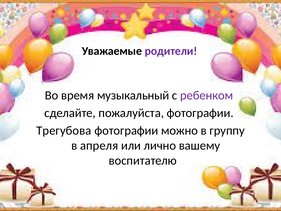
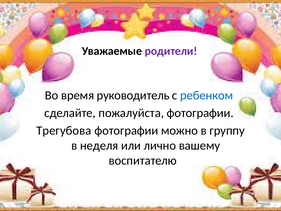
музыкальный: музыкальный -> руководитель
ребенком colour: purple -> blue
апреля: апреля -> неделя
